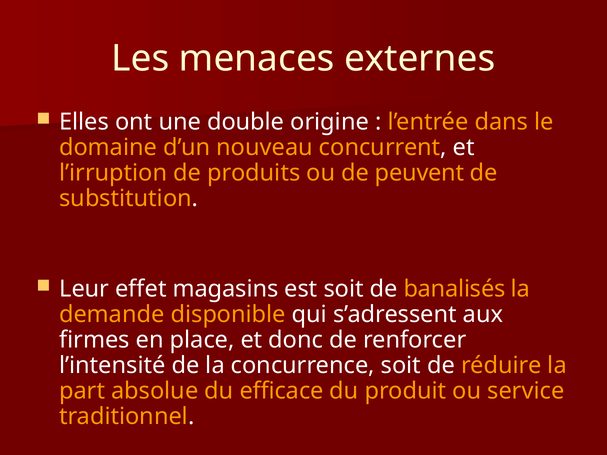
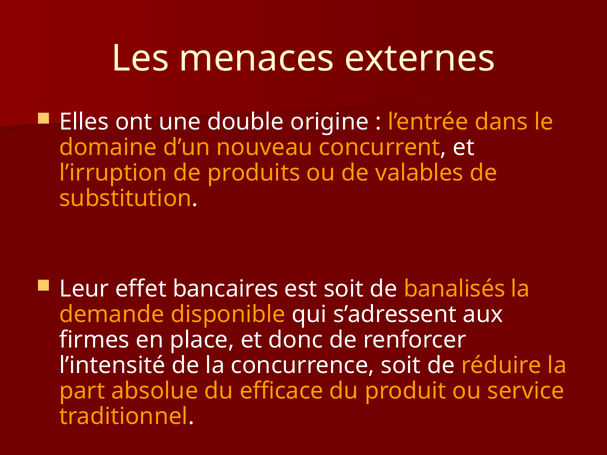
peuvent: peuvent -> valables
magasins: magasins -> bancaires
